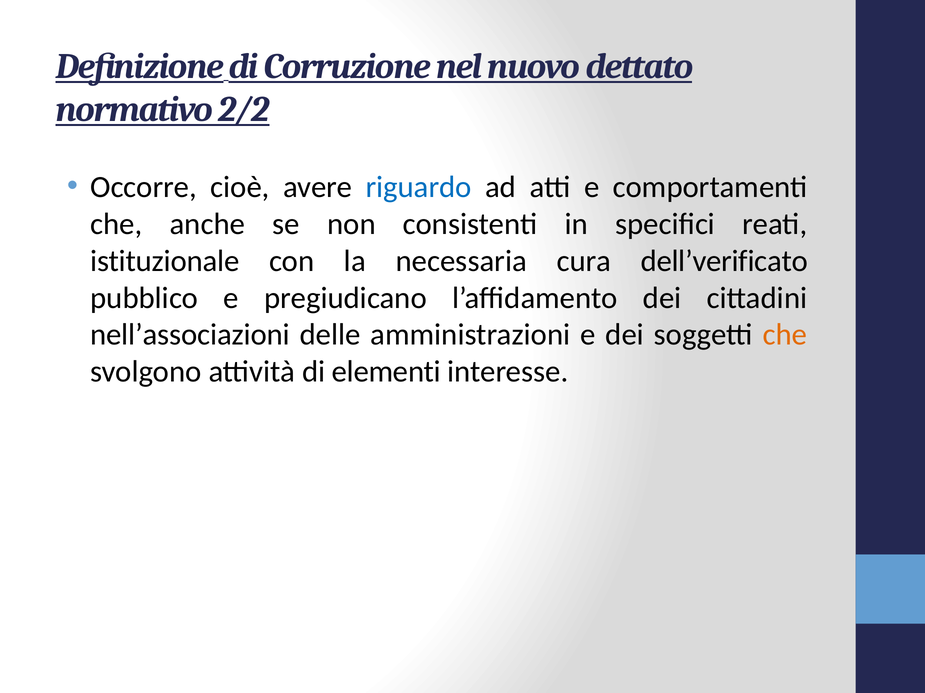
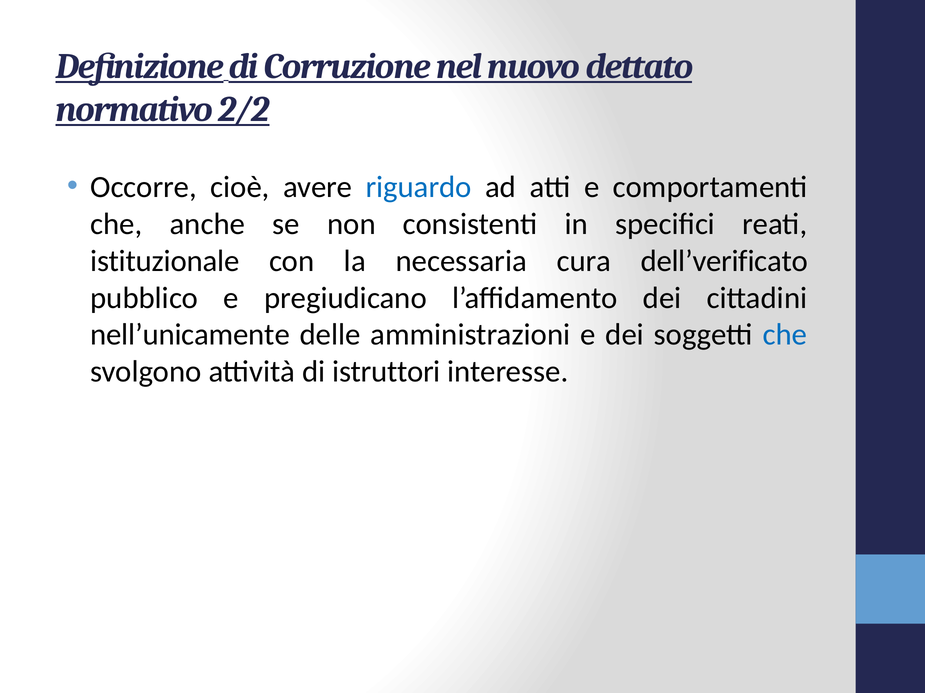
nell’associazioni: nell’associazioni -> nell’unicamente
che at (785, 335) colour: orange -> blue
elementi: elementi -> istruttori
